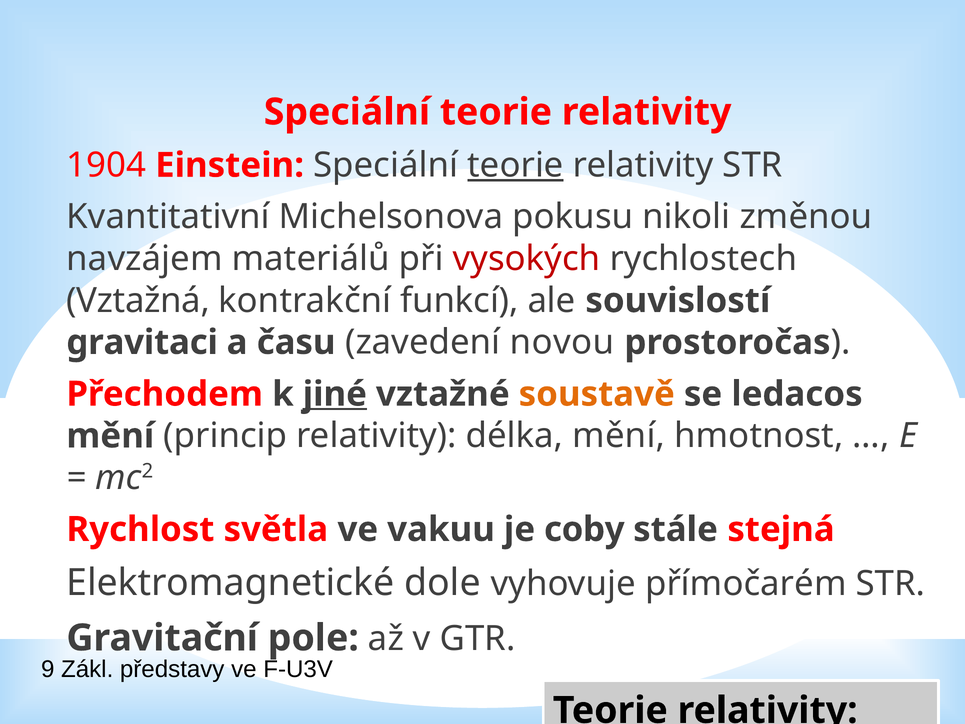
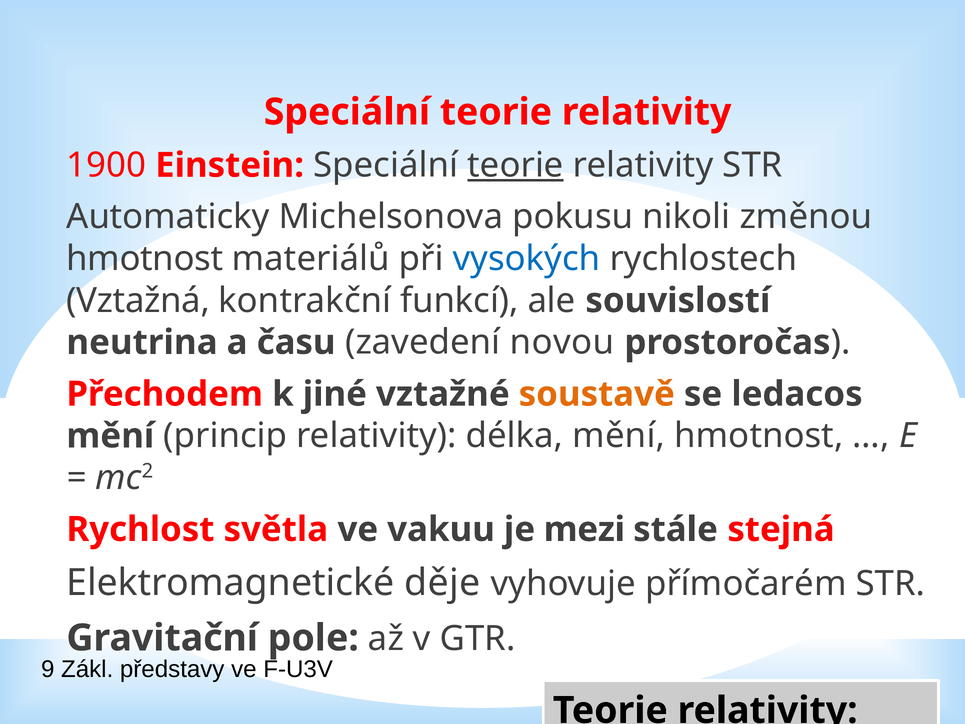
1904: 1904 -> 1900
Kvantitativní: Kvantitativní -> Automaticky
navzájem at (145, 259): navzájem -> hmotnost
vysokých colour: red -> blue
gravitaci: gravitaci -> neutrina
jiné underline: present -> none
coby: coby -> mezi
dole: dole -> děje
